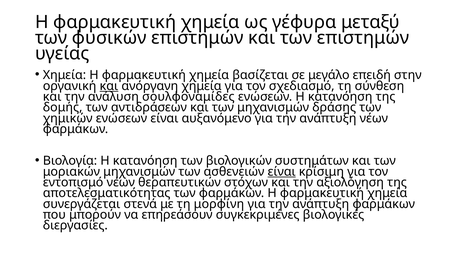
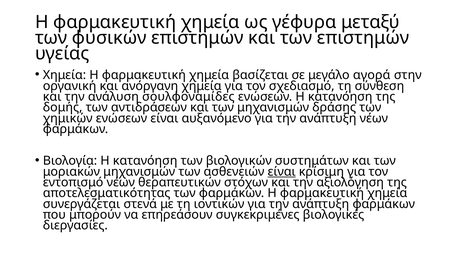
επειδή: επειδή -> αγορά
και at (109, 86) underline: present -> none
μορφίνη: μορφίνη -> ιοντικών
